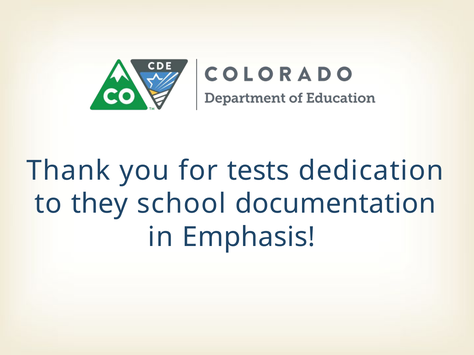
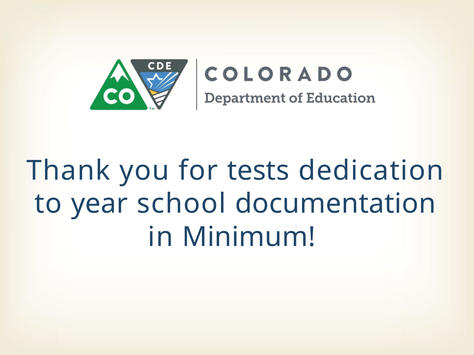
they: they -> year
Emphasis: Emphasis -> Minimum
